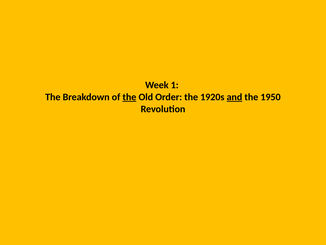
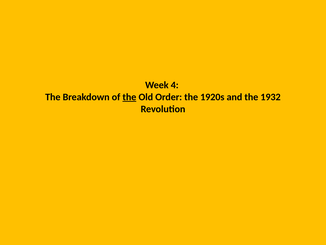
1: 1 -> 4
and underline: present -> none
1950: 1950 -> 1932
